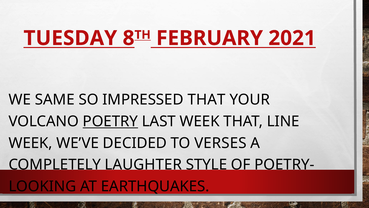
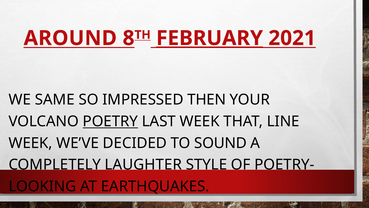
TUESDAY: TUESDAY -> AROUND
FEBRUARY underline: none -> present
IMPRESSED THAT: THAT -> THEN
VERSES: VERSES -> SOUND
